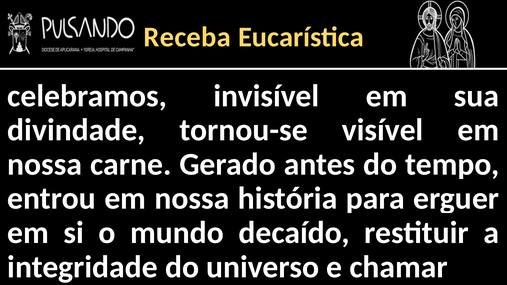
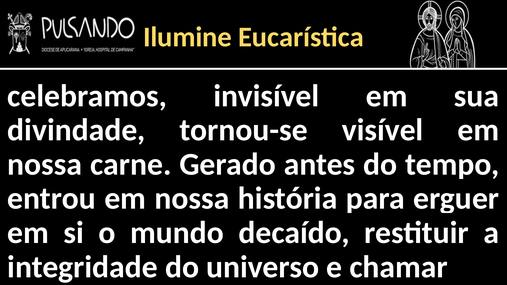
Receba: Receba -> Ilumine
